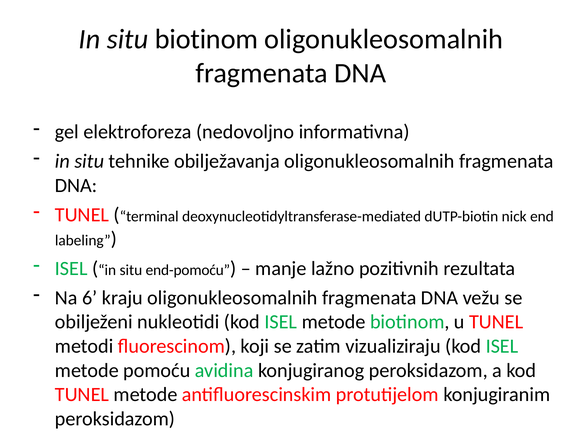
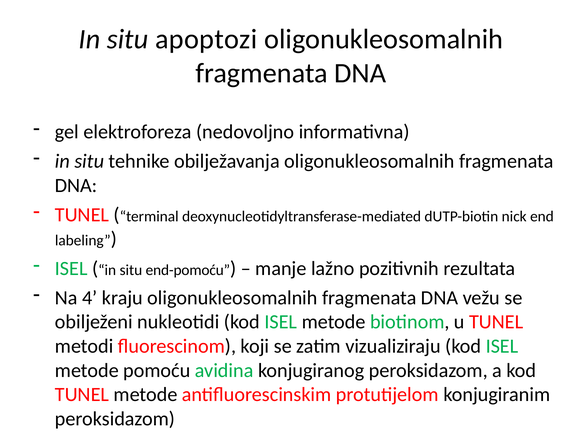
situ biotinom: biotinom -> apoptozi
6: 6 -> 4
